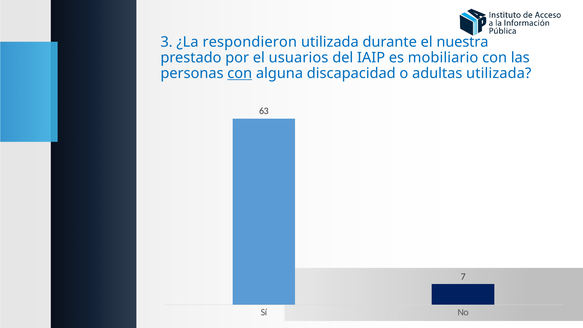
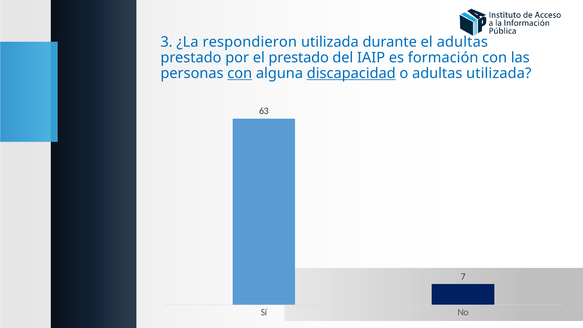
el nuestra: nuestra -> adultas
el usuarios: usuarios -> prestado
mobiliario: mobiliario -> formación
discapacidad underline: none -> present
